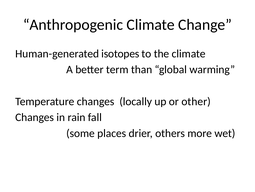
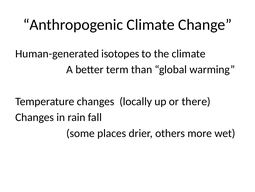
other: other -> there
